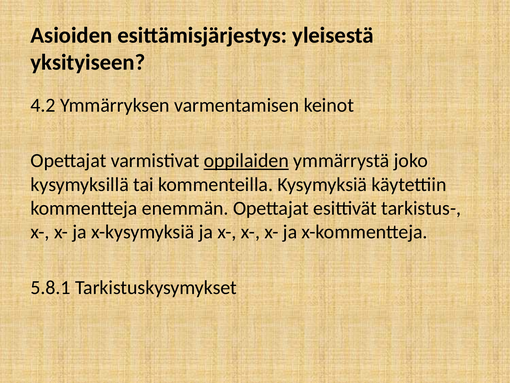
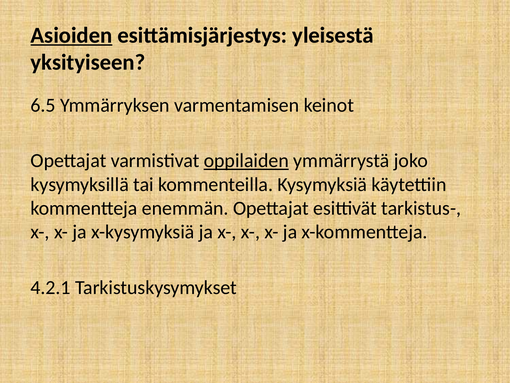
Asioiden underline: none -> present
4.2: 4.2 -> 6.5
5.8.1: 5.8.1 -> 4.2.1
